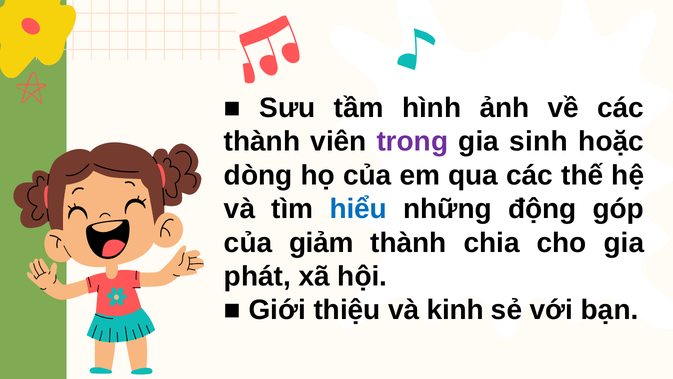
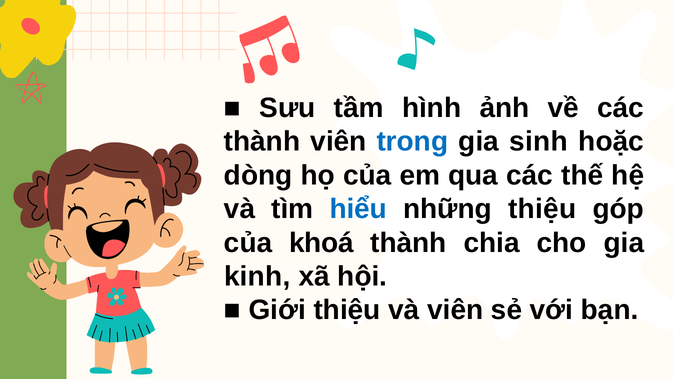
trong colour: purple -> blue
những động: động -> thiệu
giảm: giảm -> khoá
phát: phát -> kinh
và kinh: kinh -> viên
